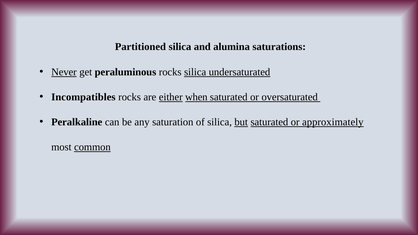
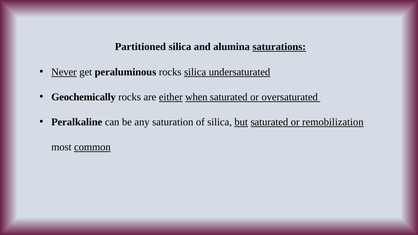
saturations underline: none -> present
Incompatibles: Incompatibles -> Geochemically
approximately: approximately -> remobilization
